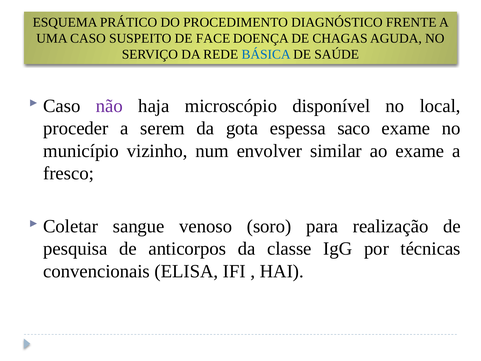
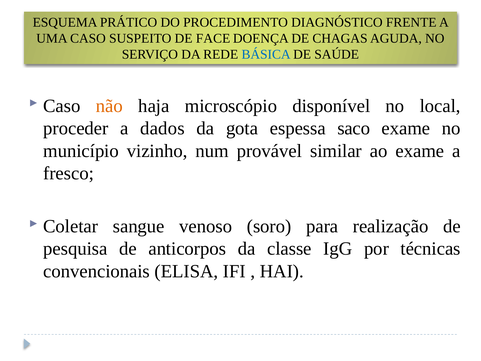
não colour: purple -> orange
serem: serem -> dados
envolver: envolver -> provável
